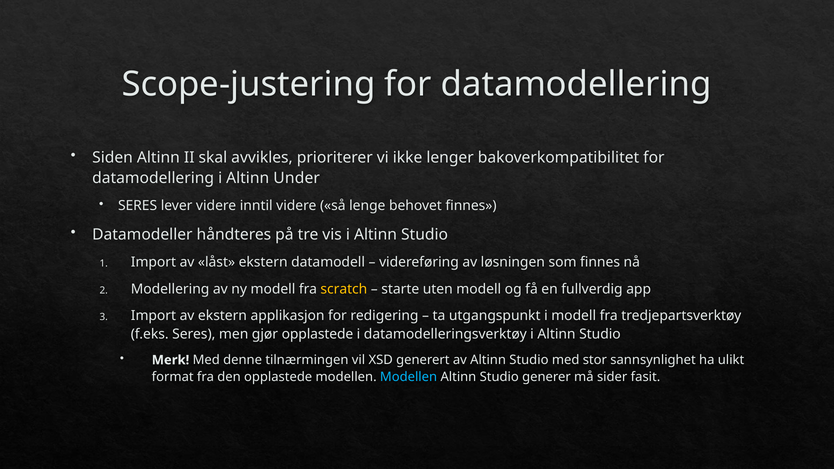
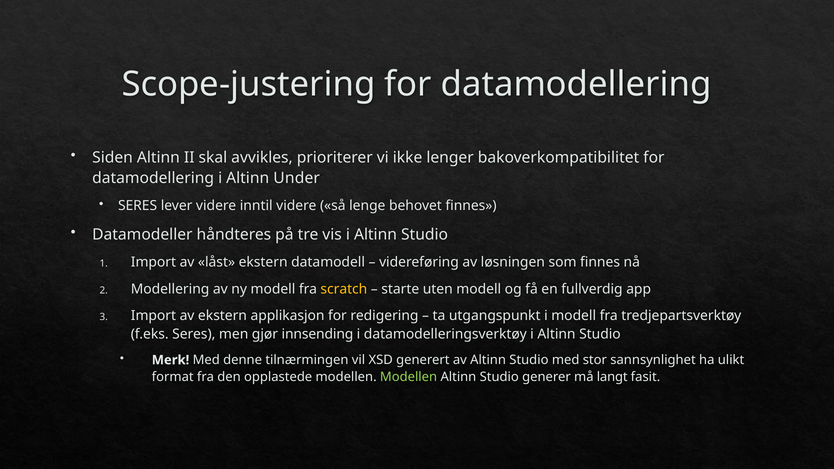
gjør opplastede: opplastede -> innsending
Modellen at (409, 377) colour: light blue -> light green
sider: sider -> langt
